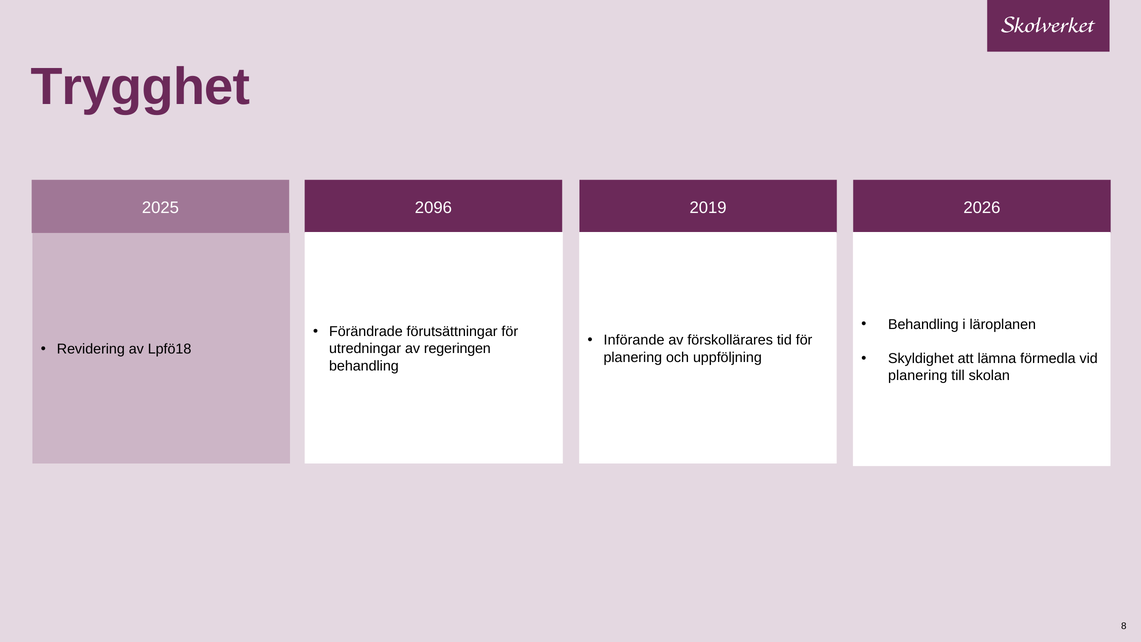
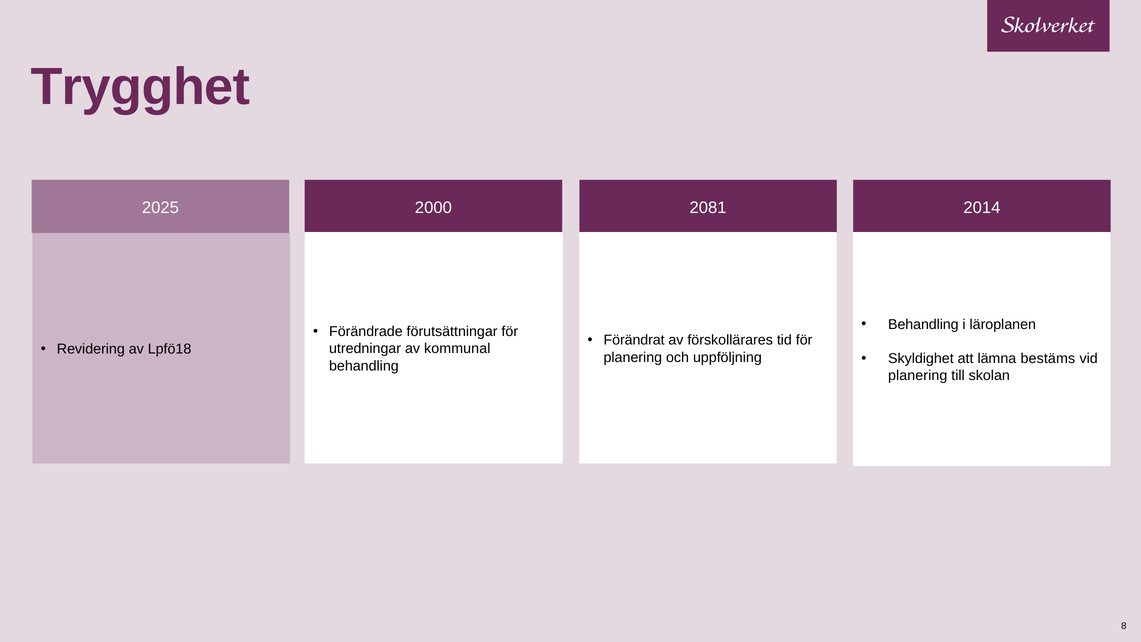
2096: 2096 -> 2000
2019: 2019 -> 2081
2026: 2026 -> 2014
Införande: Införande -> Förändrat
regeringen: regeringen -> kommunal
förmedla: förmedla -> bestäms
